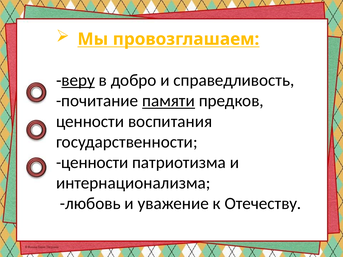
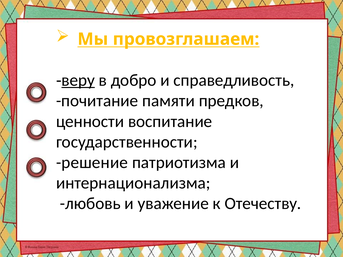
памяти underline: present -> none
воспитания: воспитания -> воспитание
ценности at (92, 163): ценности -> решение
